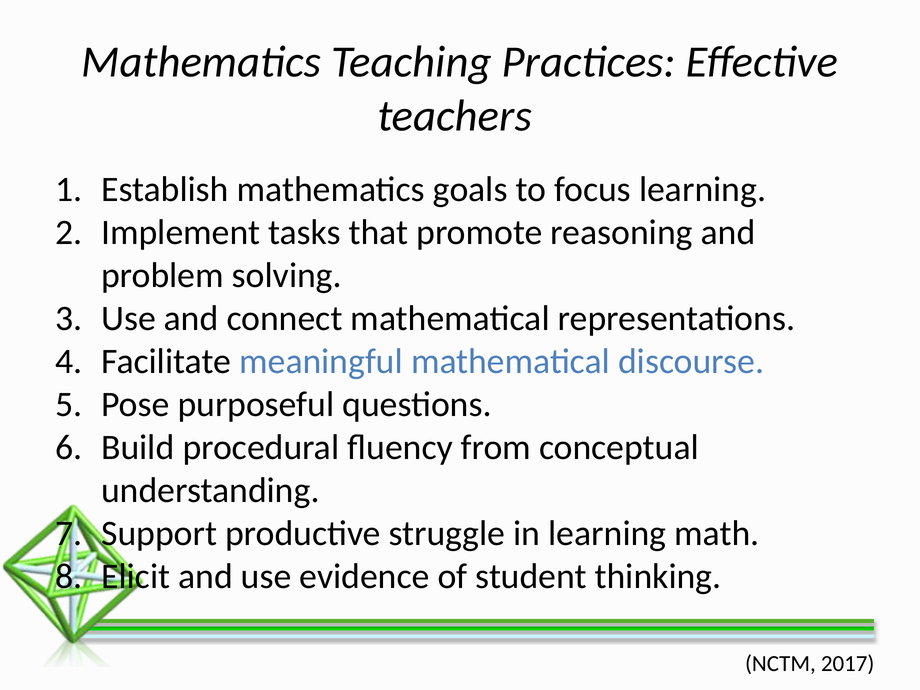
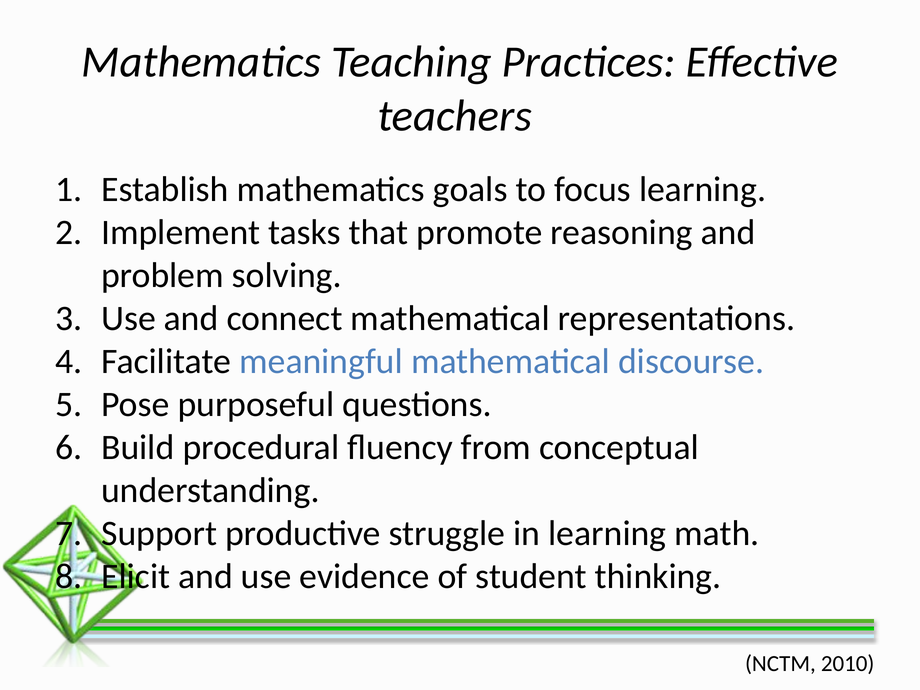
2017: 2017 -> 2010
